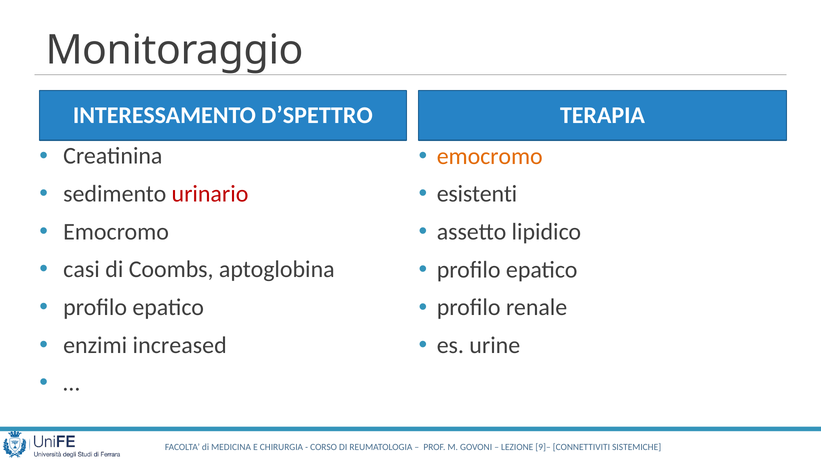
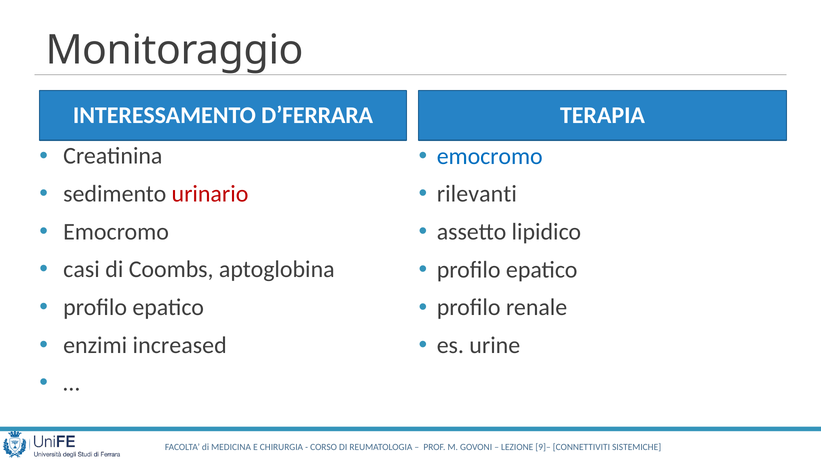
D’SPETTRO: D’SPETTRO -> D’FERRARA
emocromo at (490, 156) colour: orange -> blue
esistenti: esistenti -> rilevanti
